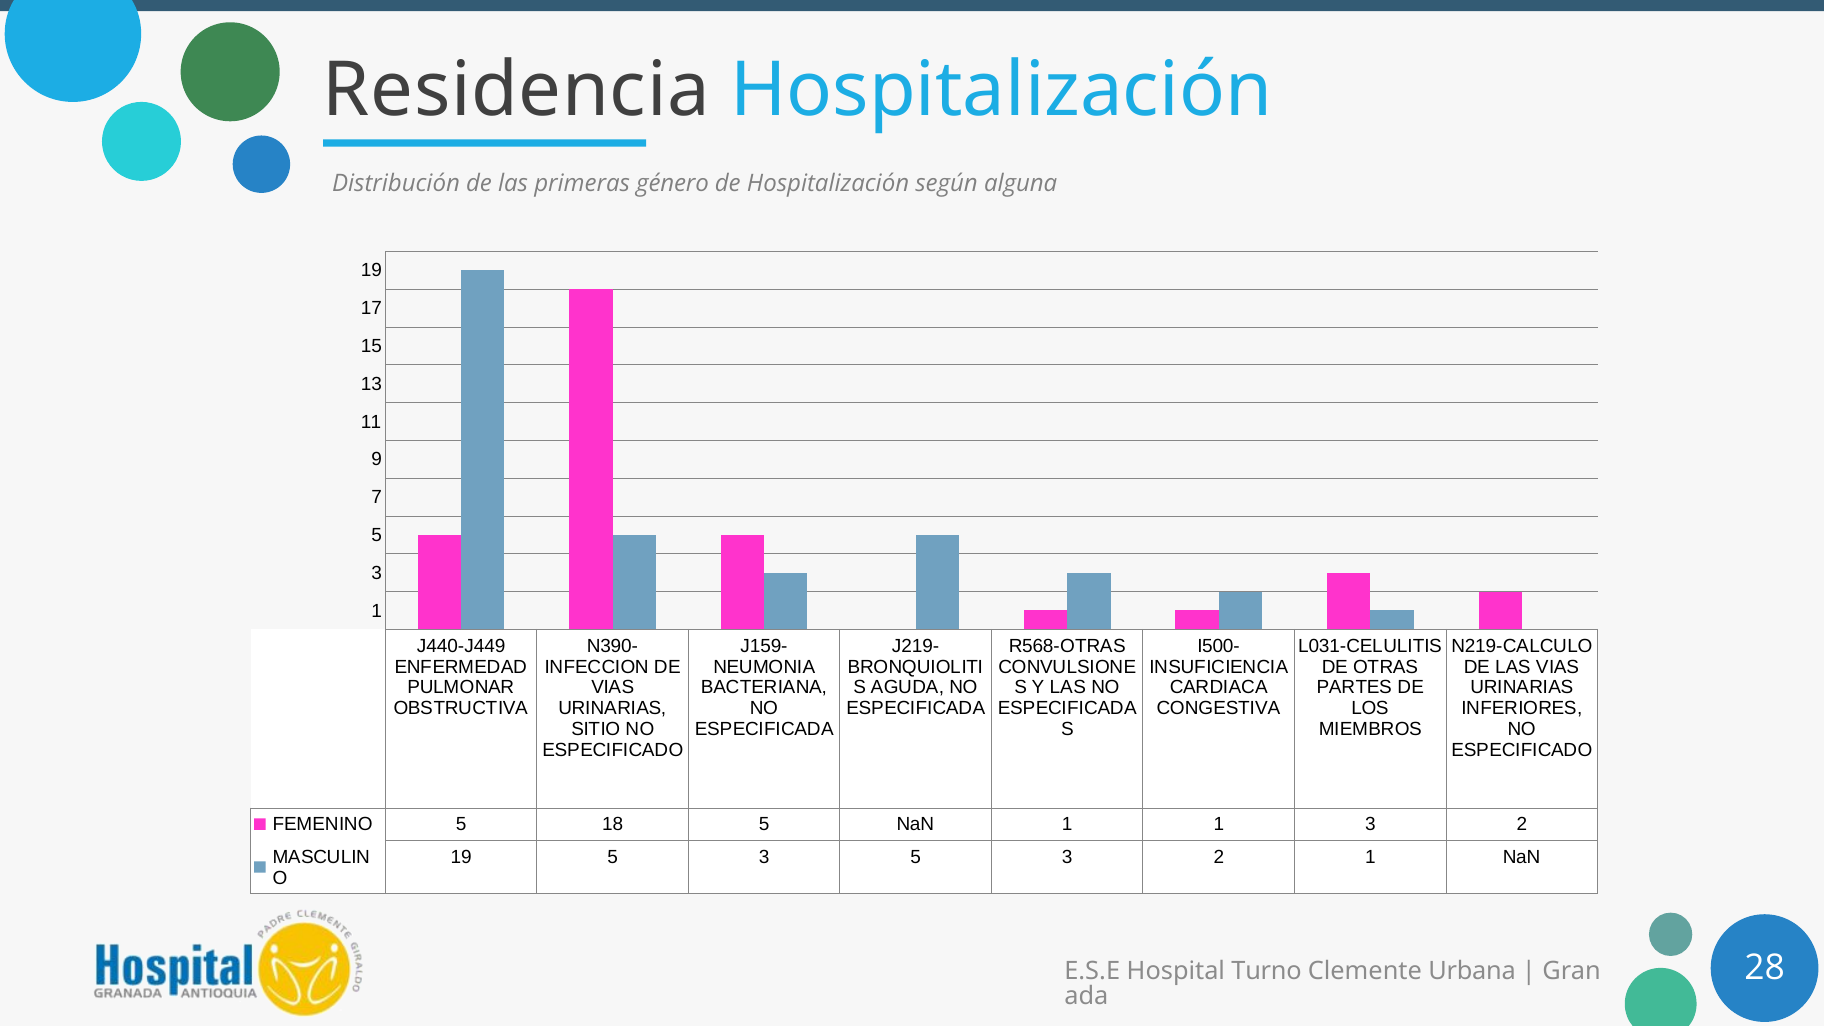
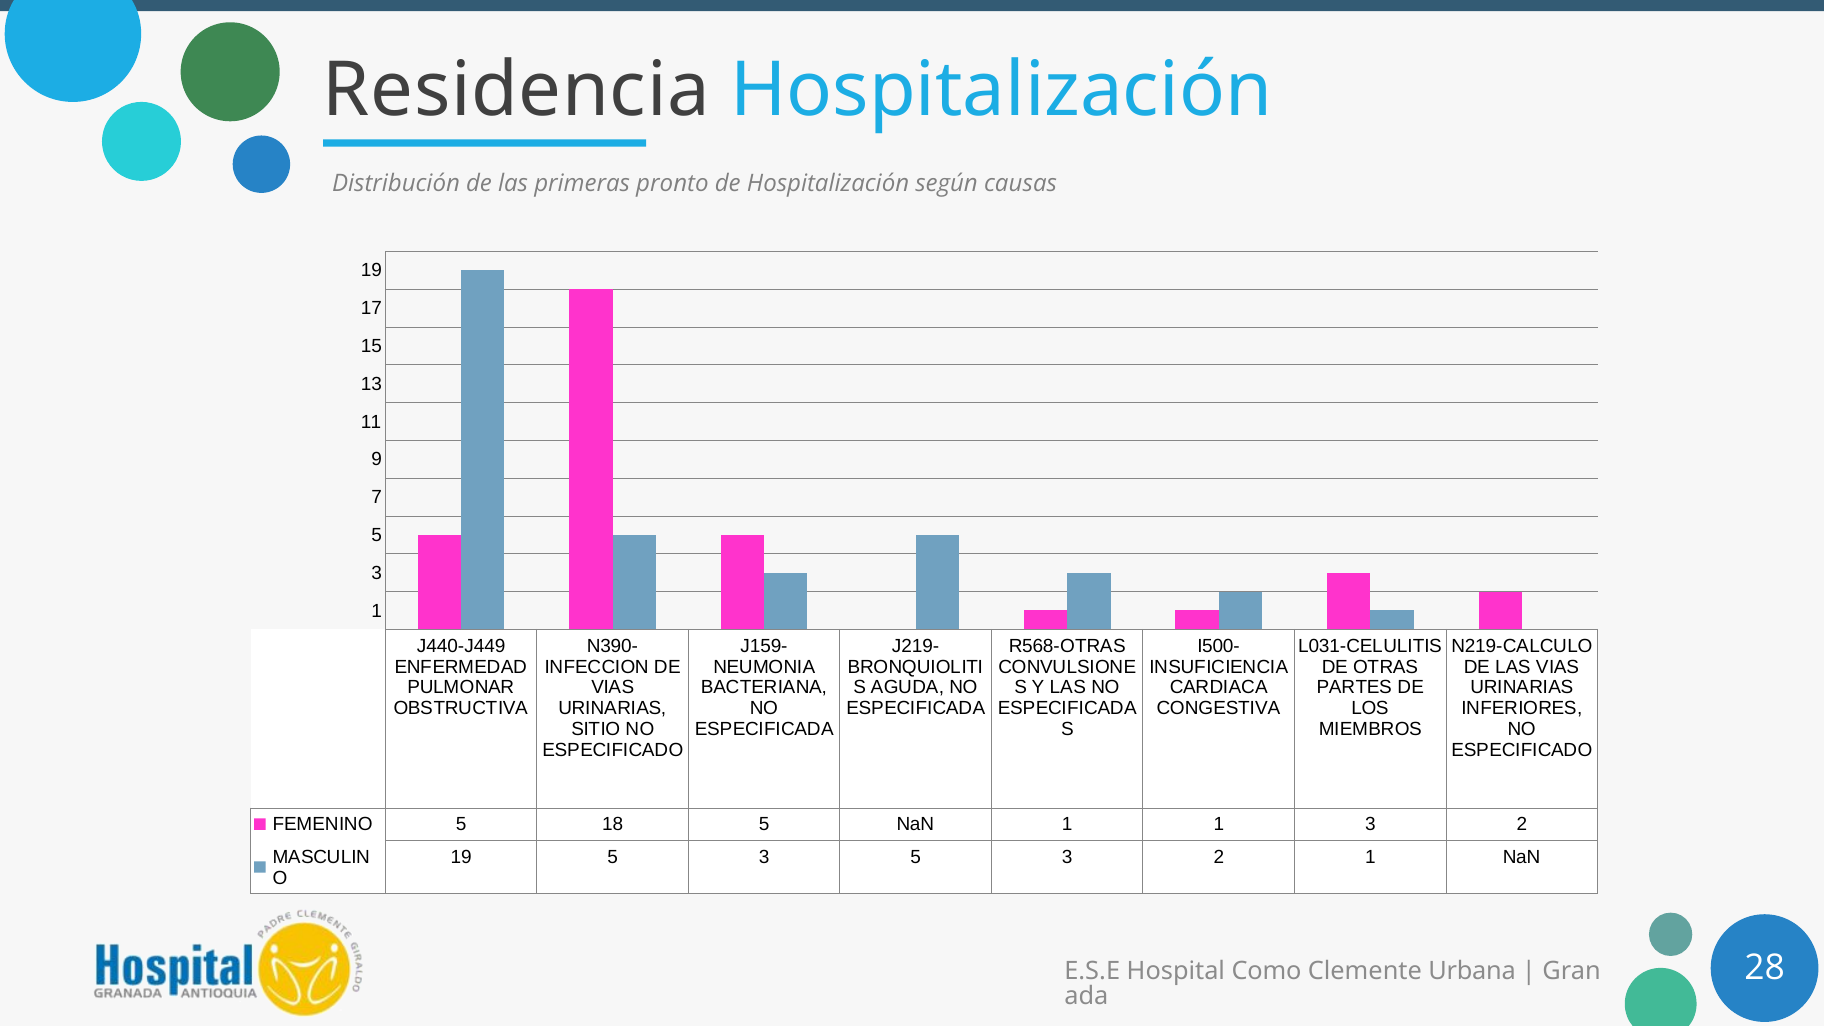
género: género -> pronto
alguna: alguna -> causas
Turno: Turno -> Como
